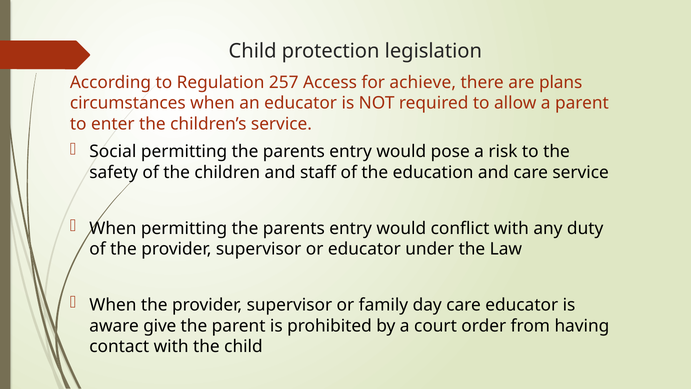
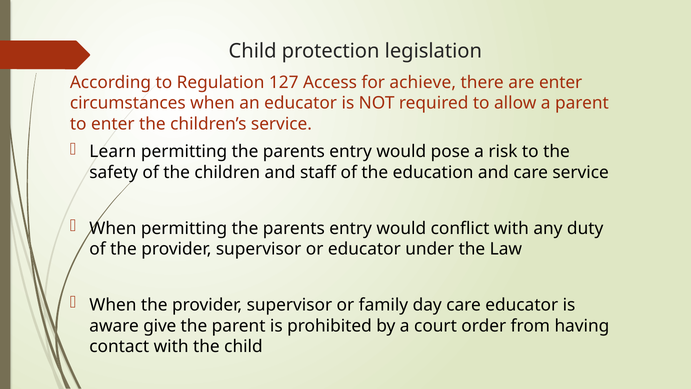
257: 257 -> 127
are plans: plans -> enter
Social: Social -> Learn
